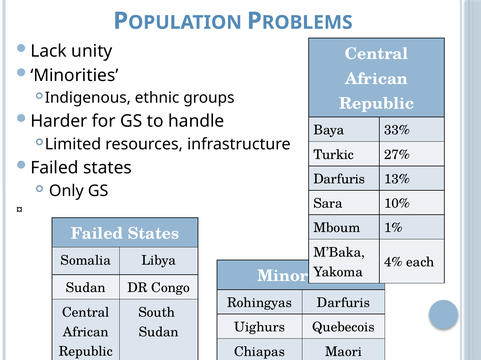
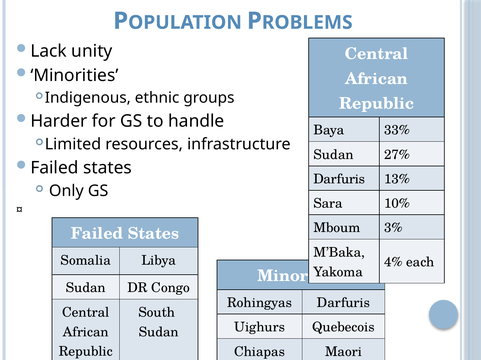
Turkic at (334, 155): Turkic -> Sudan
1%: 1% -> 3%
